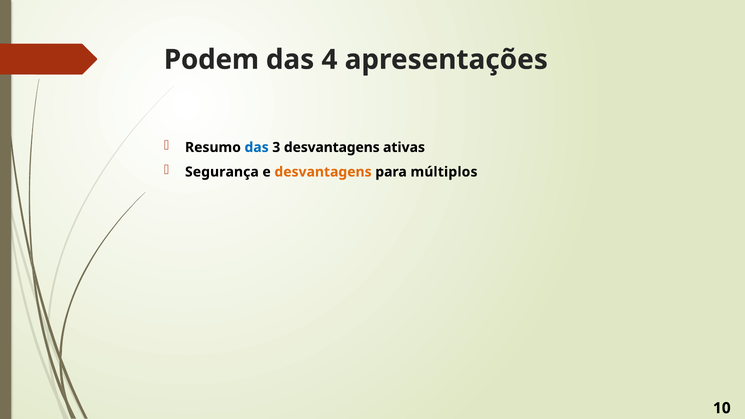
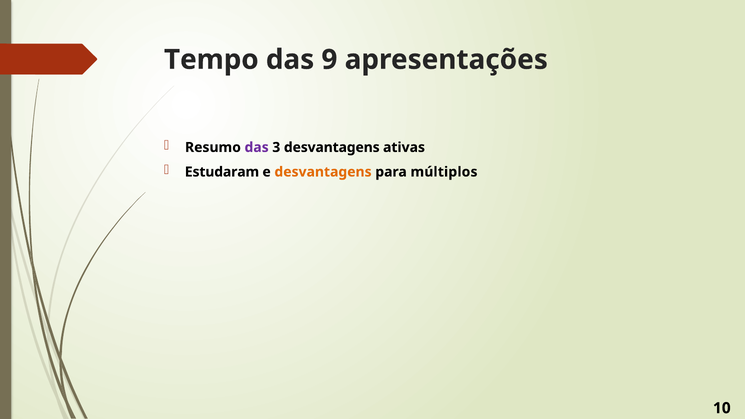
Podem: Podem -> Tempo
4: 4 -> 9
das at (257, 147) colour: blue -> purple
Segurança: Segurança -> Estudaram
